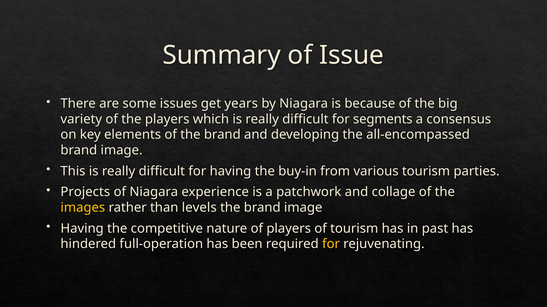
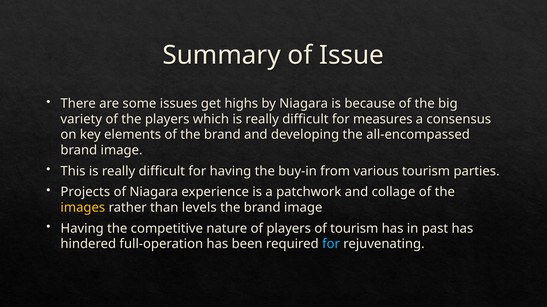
years: years -> highs
segments: segments -> measures
for at (331, 244) colour: yellow -> light blue
